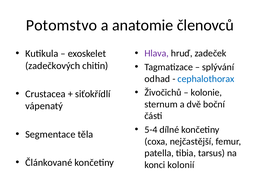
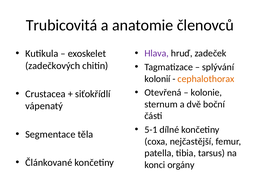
Potomstvo: Potomstvo -> Trubicovitá
odhad: odhad -> kolonií
cephalothorax colour: blue -> orange
Živočichů: Živočichů -> Otevřená
5-4: 5-4 -> 5-1
kolonií: kolonií -> orgány
